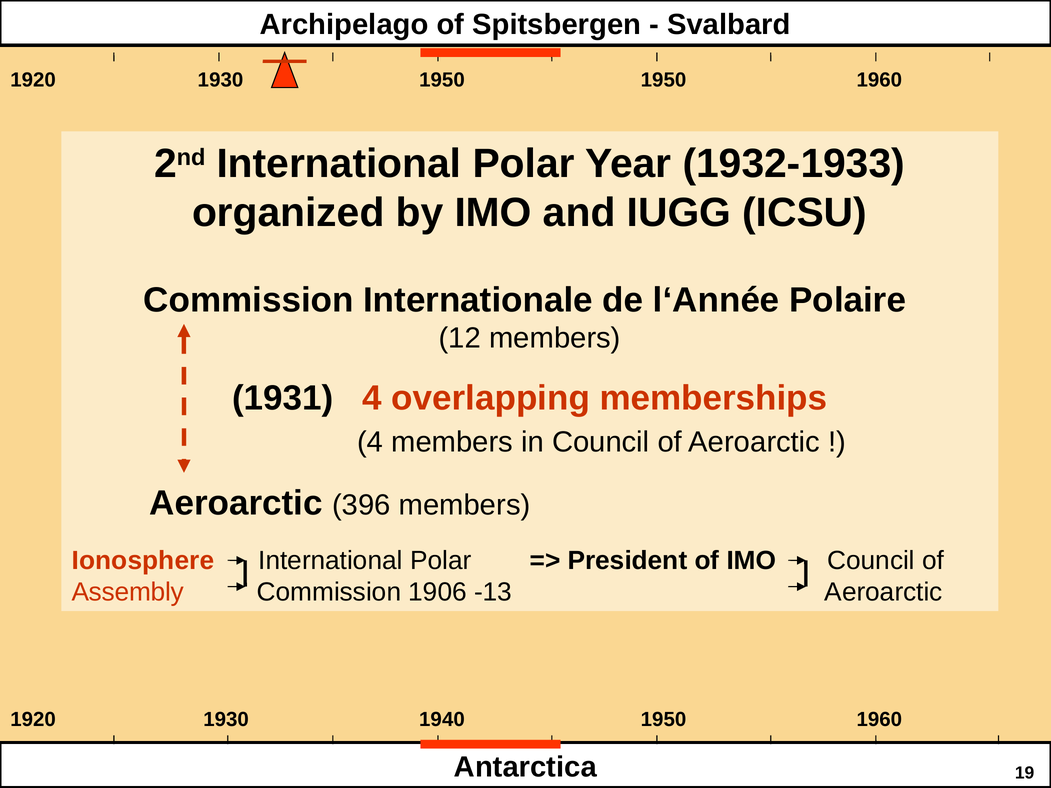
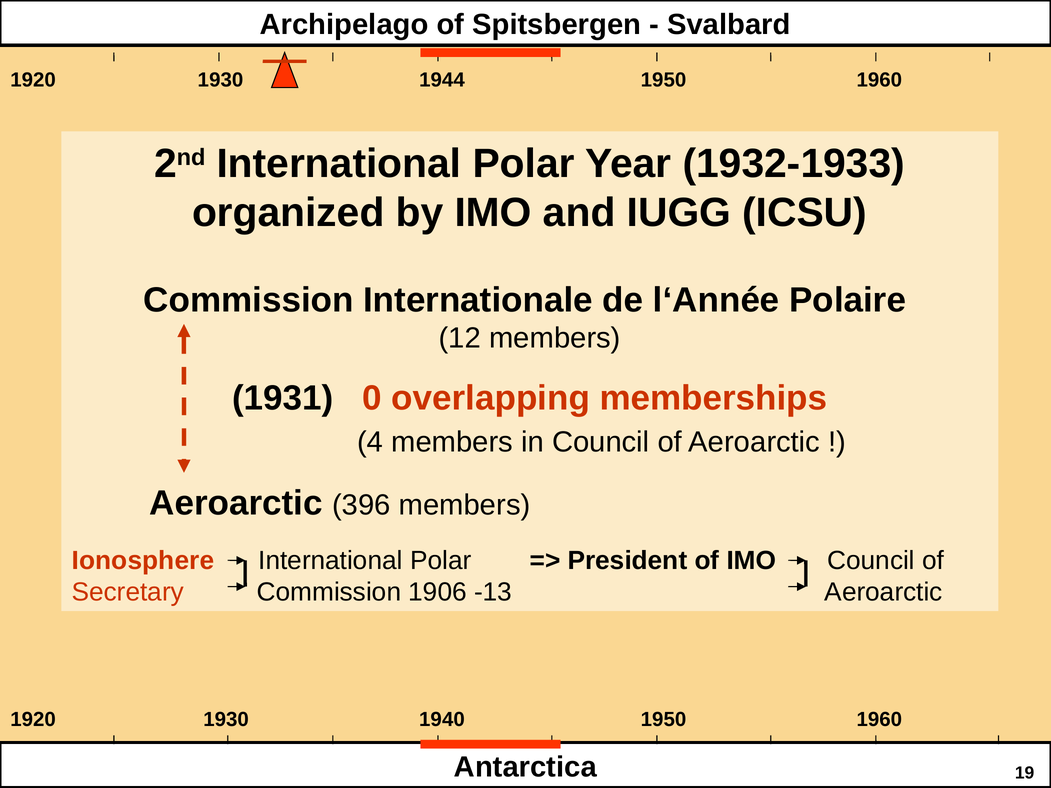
1930 1950: 1950 -> 1944
1931 4: 4 -> 0
Assembly: Assembly -> Secretary
